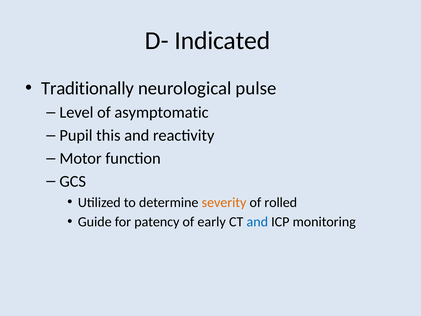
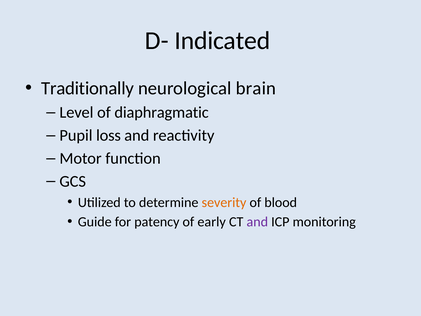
pulse: pulse -> brain
asymptomatic: asymptomatic -> diaphragmatic
this: this -> loss
rolled: rolled -> blood
and at (257, 222) colour: blue -> purple
